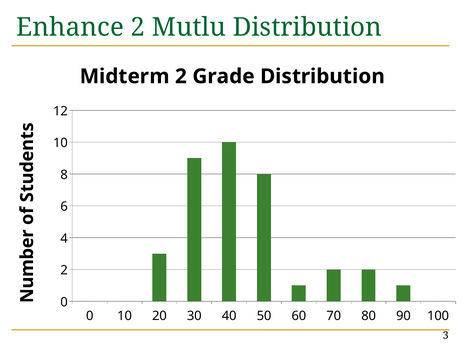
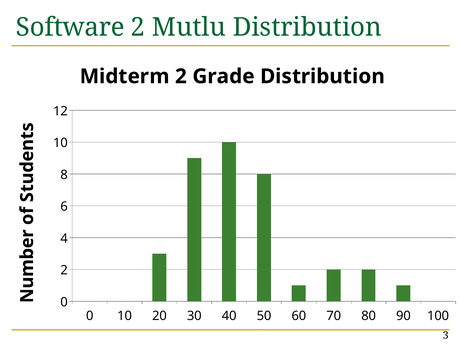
Enhance: Enhance -> Software
